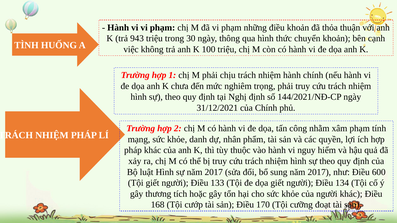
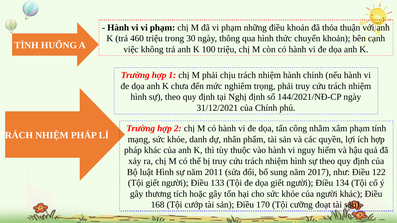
943: 943 -> 460
sự năm 2017: 2017 -> 2011
600: 600 -> 122
